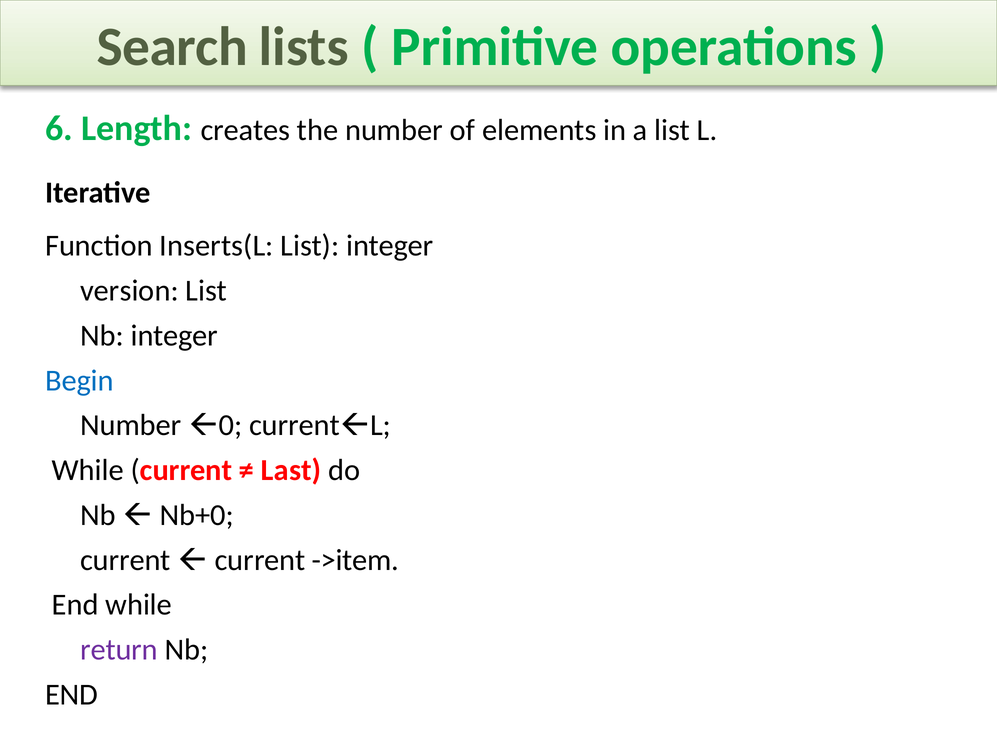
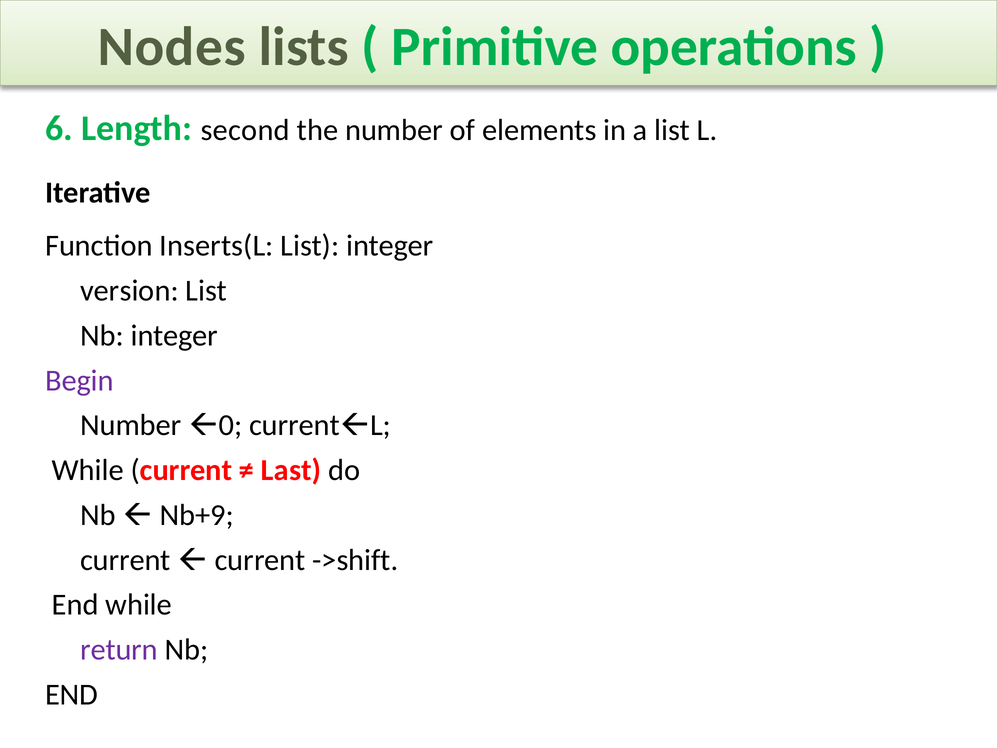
Search: Search -> Nodes
creates: creates -> second
Begin colour: blue -> purple
Nb+0: Nb+0 -> Nb+9
->item: ->item -> ->shift
